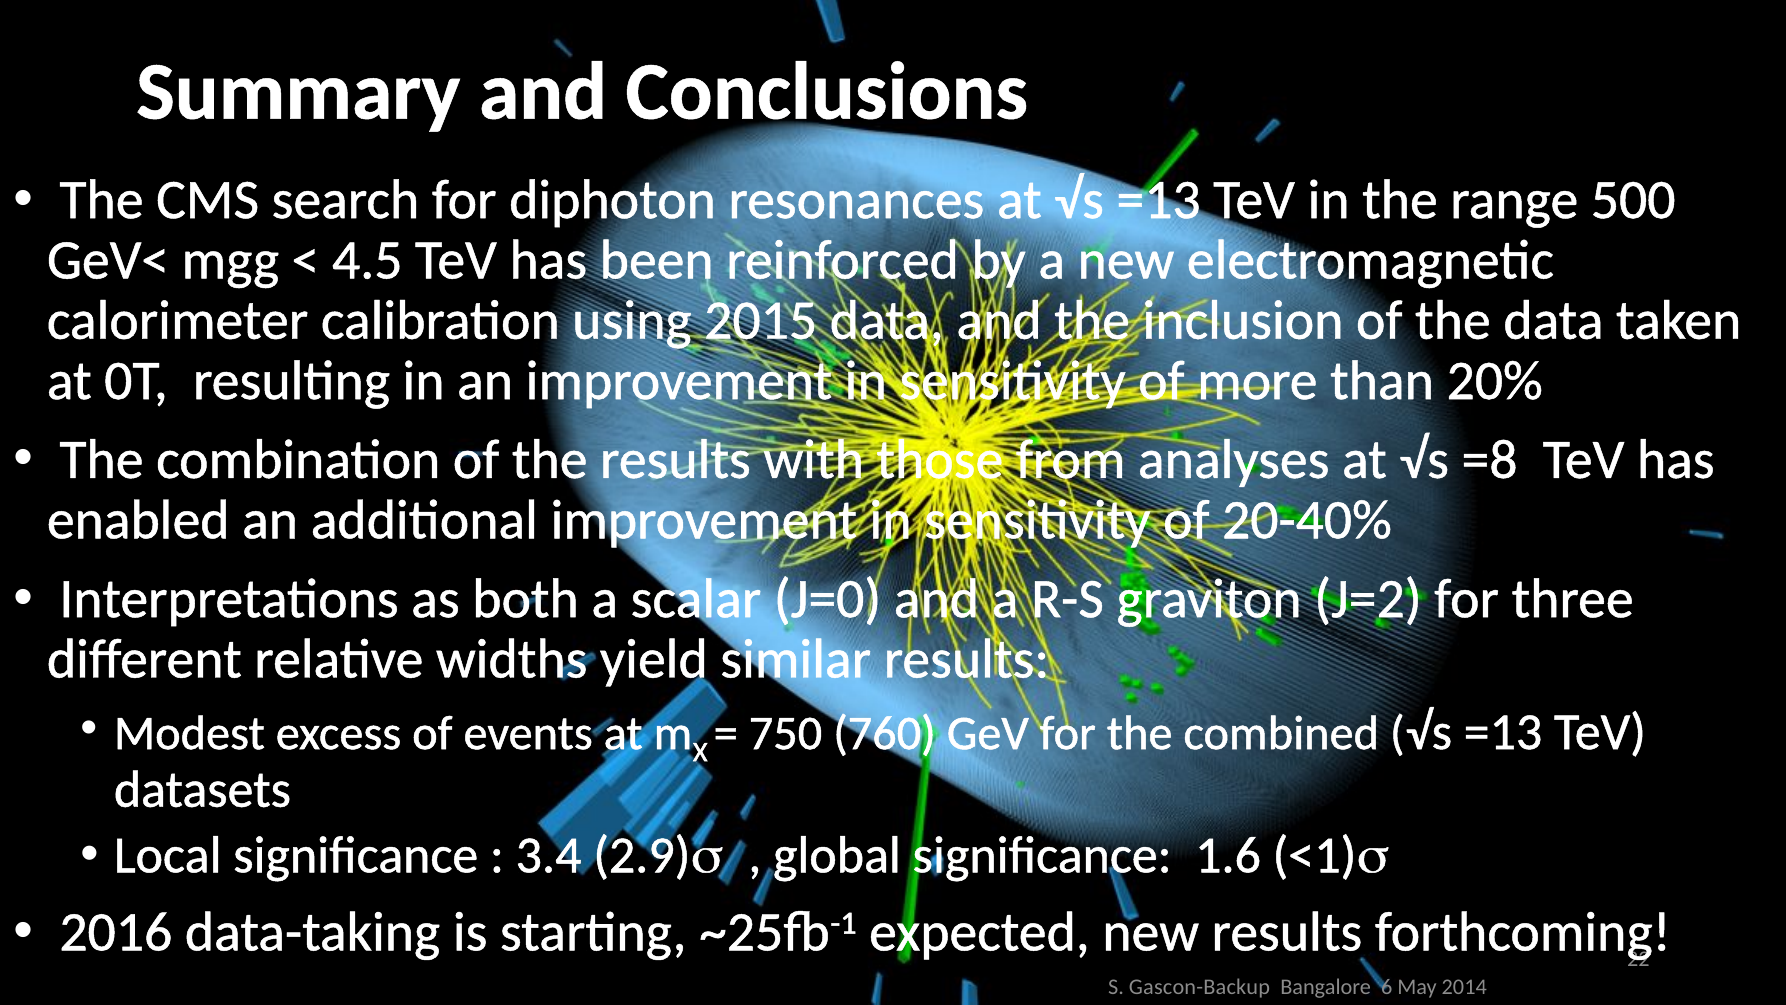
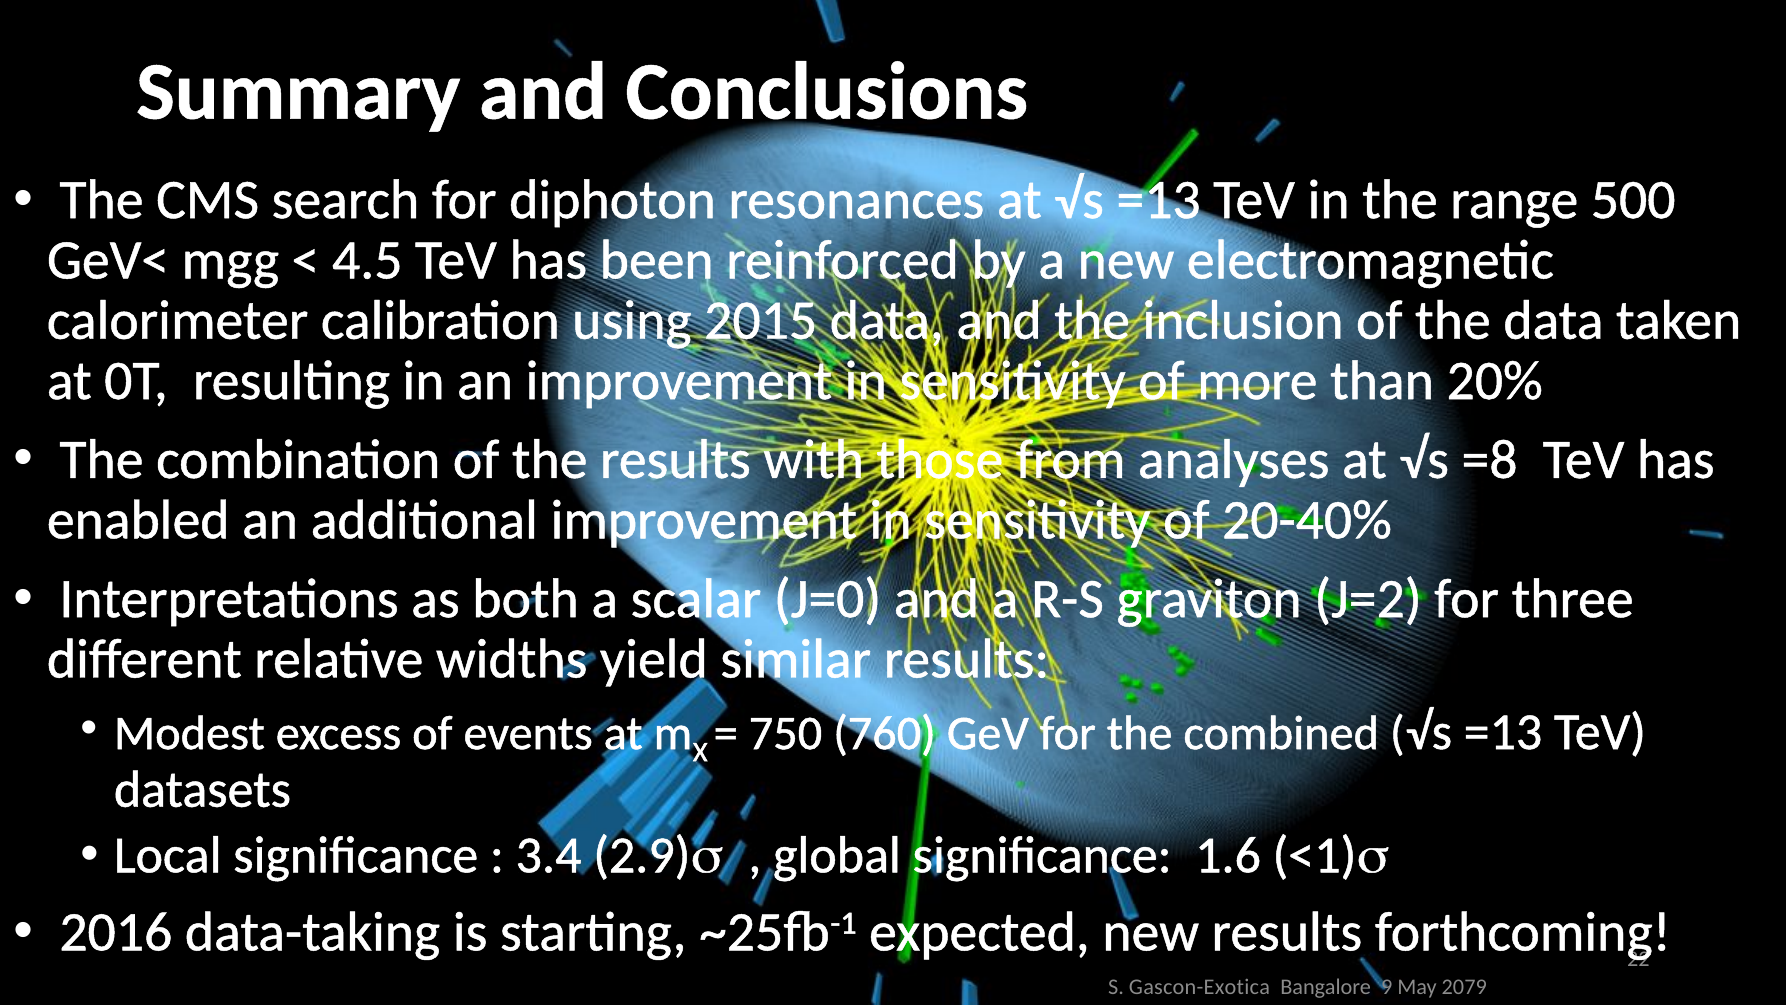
Gascon-Backup: Gascon-Backup -> Gascon-Exotica
6: 6 -> 9
2014: 2014 -> 2079
